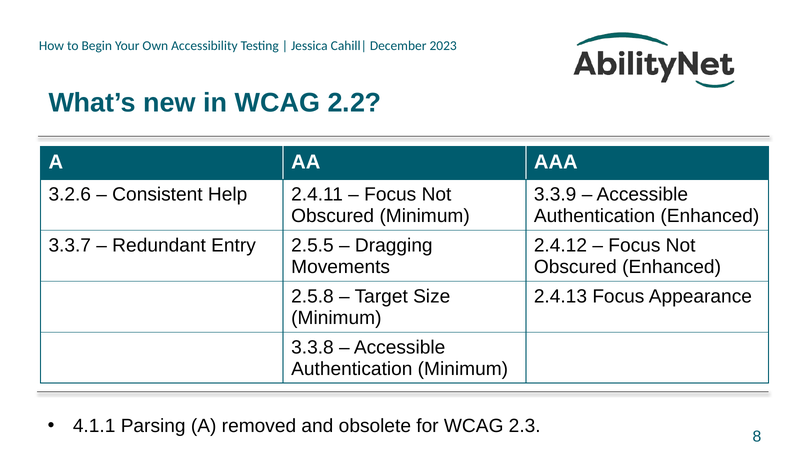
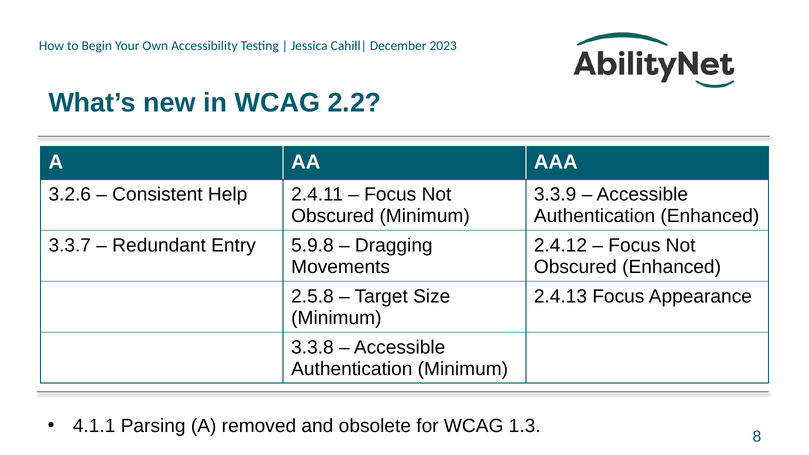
2.5.5: 2.5.5 -> 5.9.8
2.3: 2.3 -> 1.3
